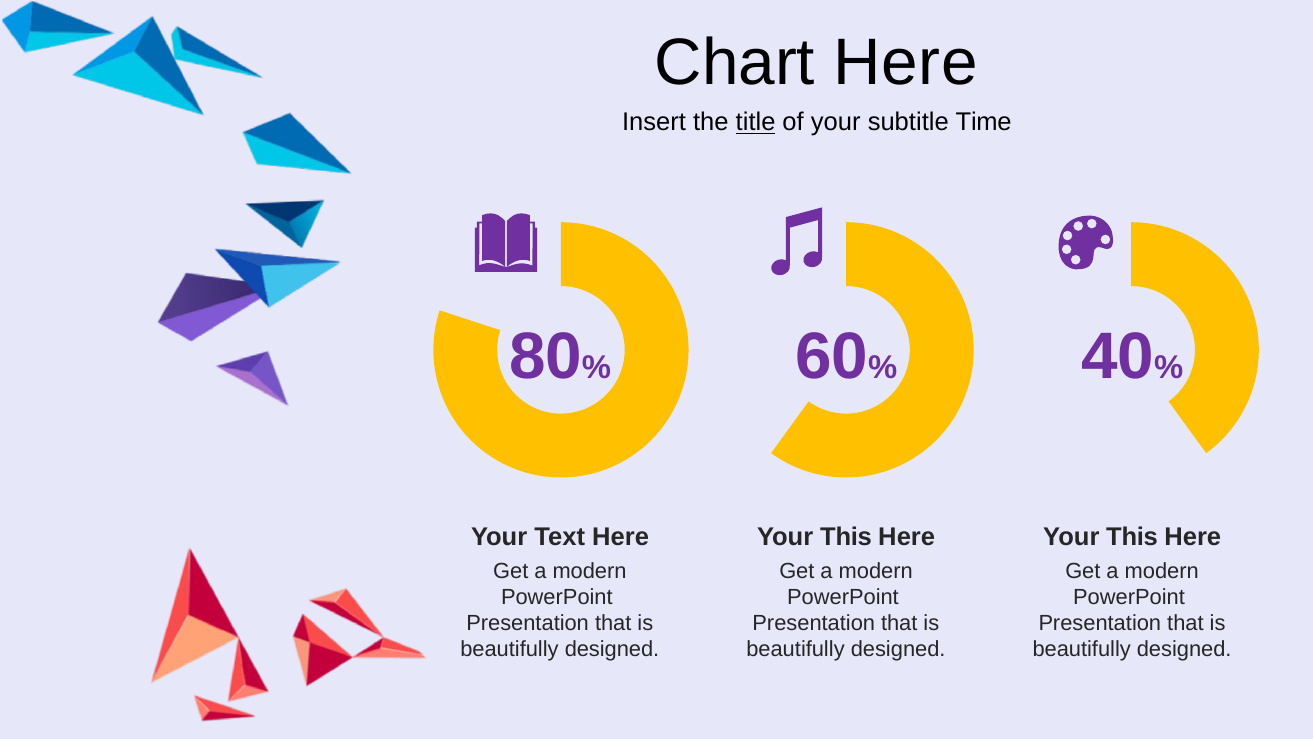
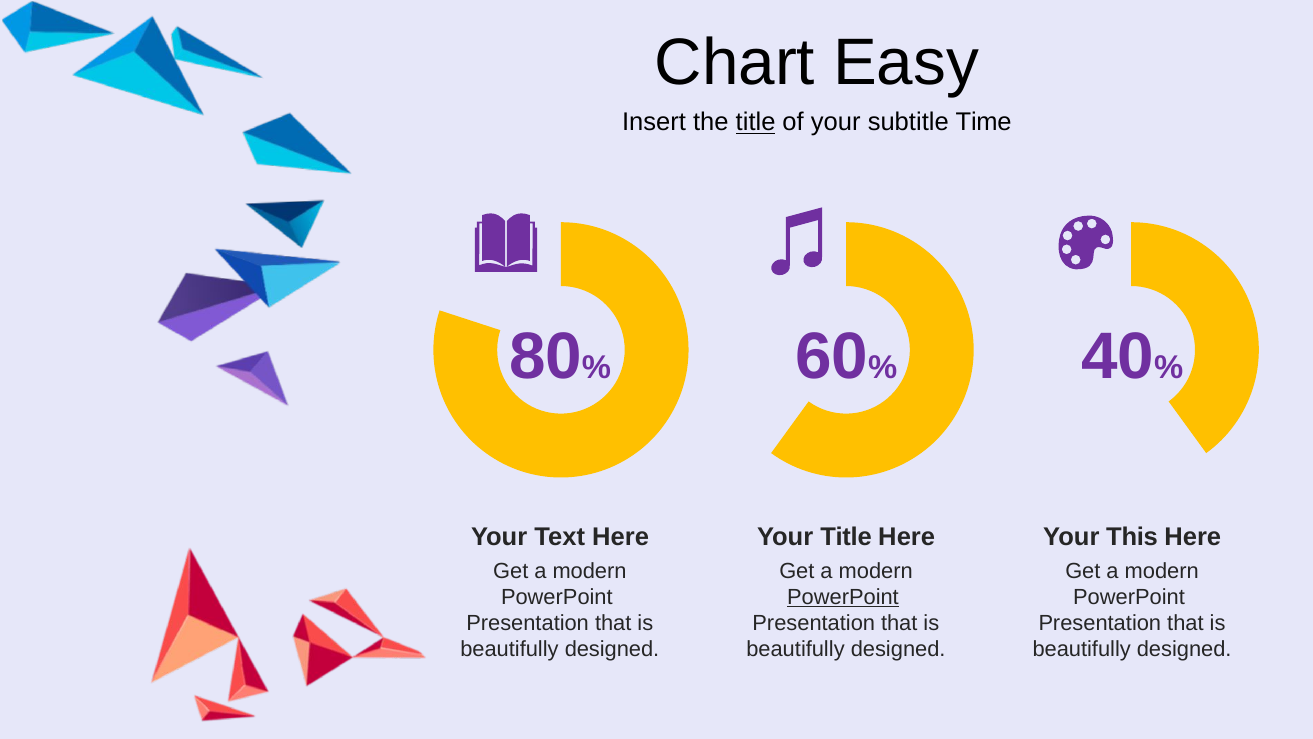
Chart Here: Here -> Easy
This at (846, 537): This -> Title
PowerPoint at (843, 597) underline: none -> present
